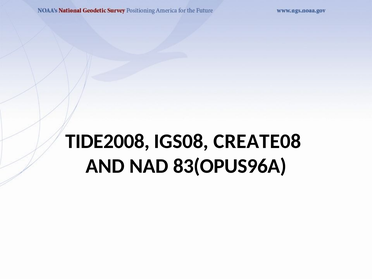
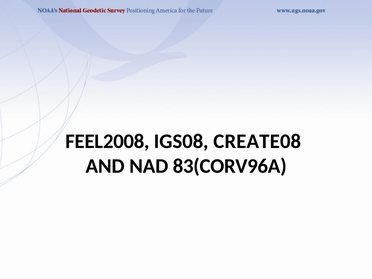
TIDE2008: TIDE2008 -> FEEL2008
83(OPUS96A: 83(OPUS96A -> 83(CORV96A
